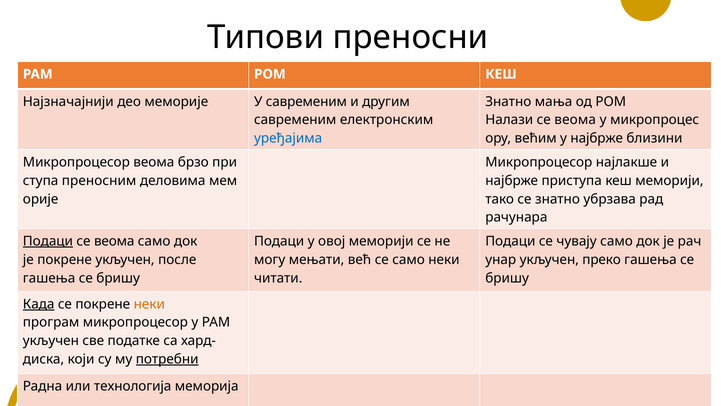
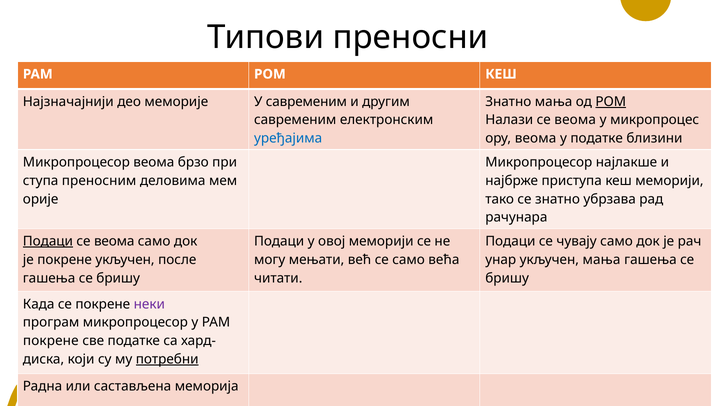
РОМ at (611, 101) underline: none -> present
већим at (536, 138): већим -> веома
у најбрже: најбрже -> податке
само неки: неки -> већа
укључен преко: преко -> мања
Када underline: present -> none
неки at (149, 304) colour: orange -> purple
укључен at (51, 341): укључен -> покрене
технологија: технологија -> састављена
